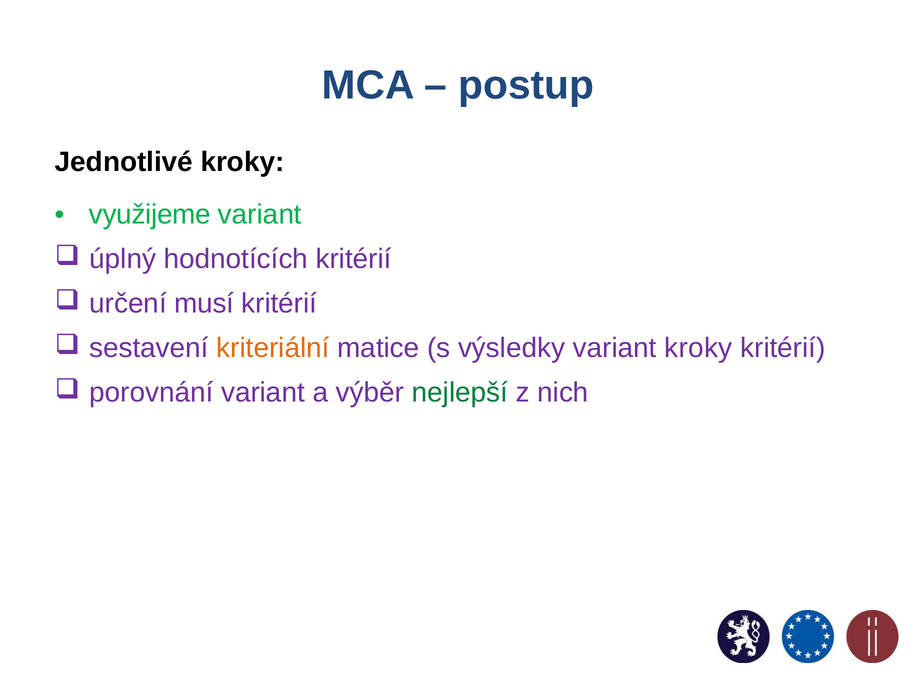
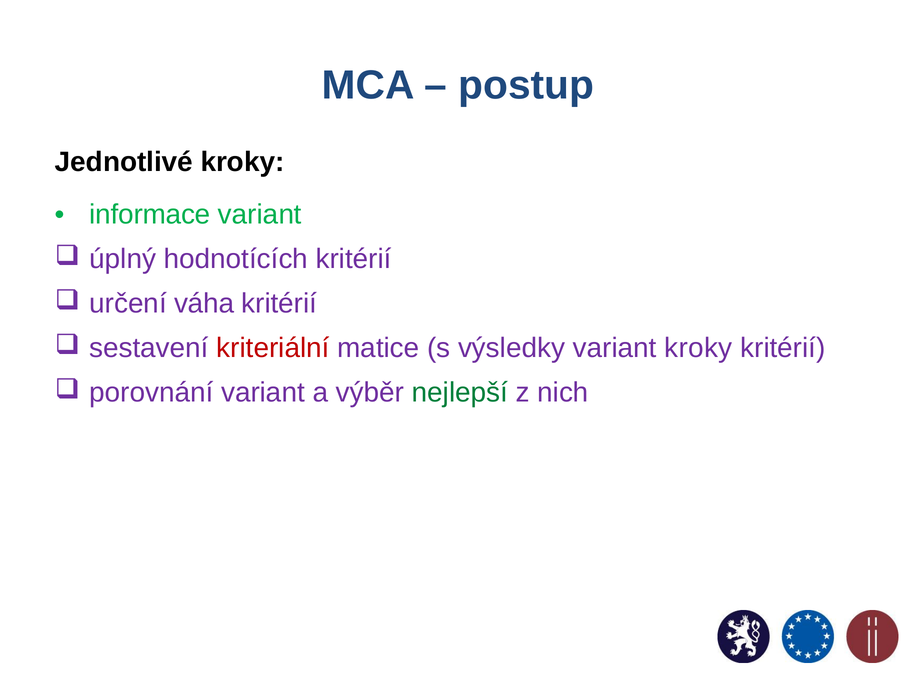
využijeme: využijeme -> informace
musí: musí -> váha
kriteriální colour: orange -> red
